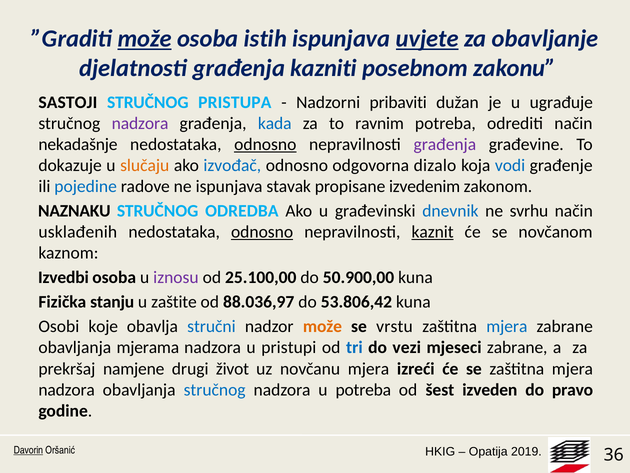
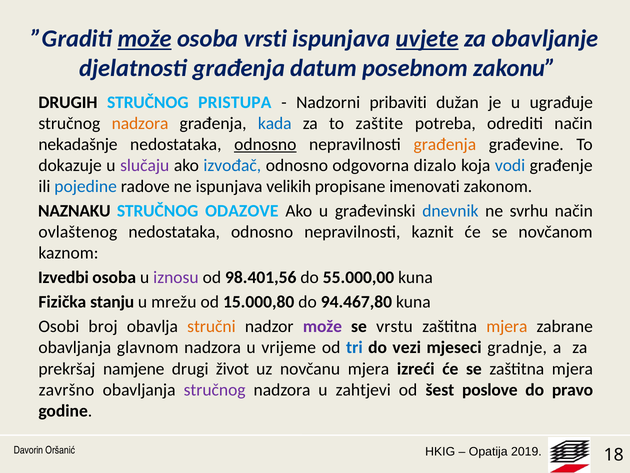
istih: istih -> vrsti
kazniti: kazniti -> datum
SASTOJI: SASTOJI -> DRUGIH
nadzora at (140, 123) colour: purple -> orange
ravnim: ravnim -> zaštite
građenja at (445, 144) colour: purple -> orange
slučaju colour: orange -> purple
stavak: stavak -> velikih
izvedenim: izvedenim -> imenovati
ODREDBA: ODREDBA -> ODAZOVE
usklađenih: usklađenih -> ovlaštenog
odnosno at (262, 232) underline: present -> none
kaznit underline: present -> none
25.100,00: 25.100,00 -> 98.401,56
50.900,00: 50.900,00 -> 55.000,00
zaštite: zaštite -> mrežu
88.036,97: 88.036,97 -> 15.000,80
53.806,42: 53.806,42 -> 94.467,80
koje: koje -> broj
stručni colour: blue -> orange
može at (322, 326) colour: orange -> purple
mjera at (507, 326) colour: blue -> orange
mjerama: mjerama -> glavnom
pristupi: pristupi -> vrijeme
mjeseci zabrane: zabrane -> gradnje
nadzora at (67, 389): nadzora -> završno
stručnog at (215, 389) colour: blue -> purple
u potreba: potreba -> zahtjevi
izveden: izveden -> poslove
Davorin underline: present -> none
36: 36 -> 18
